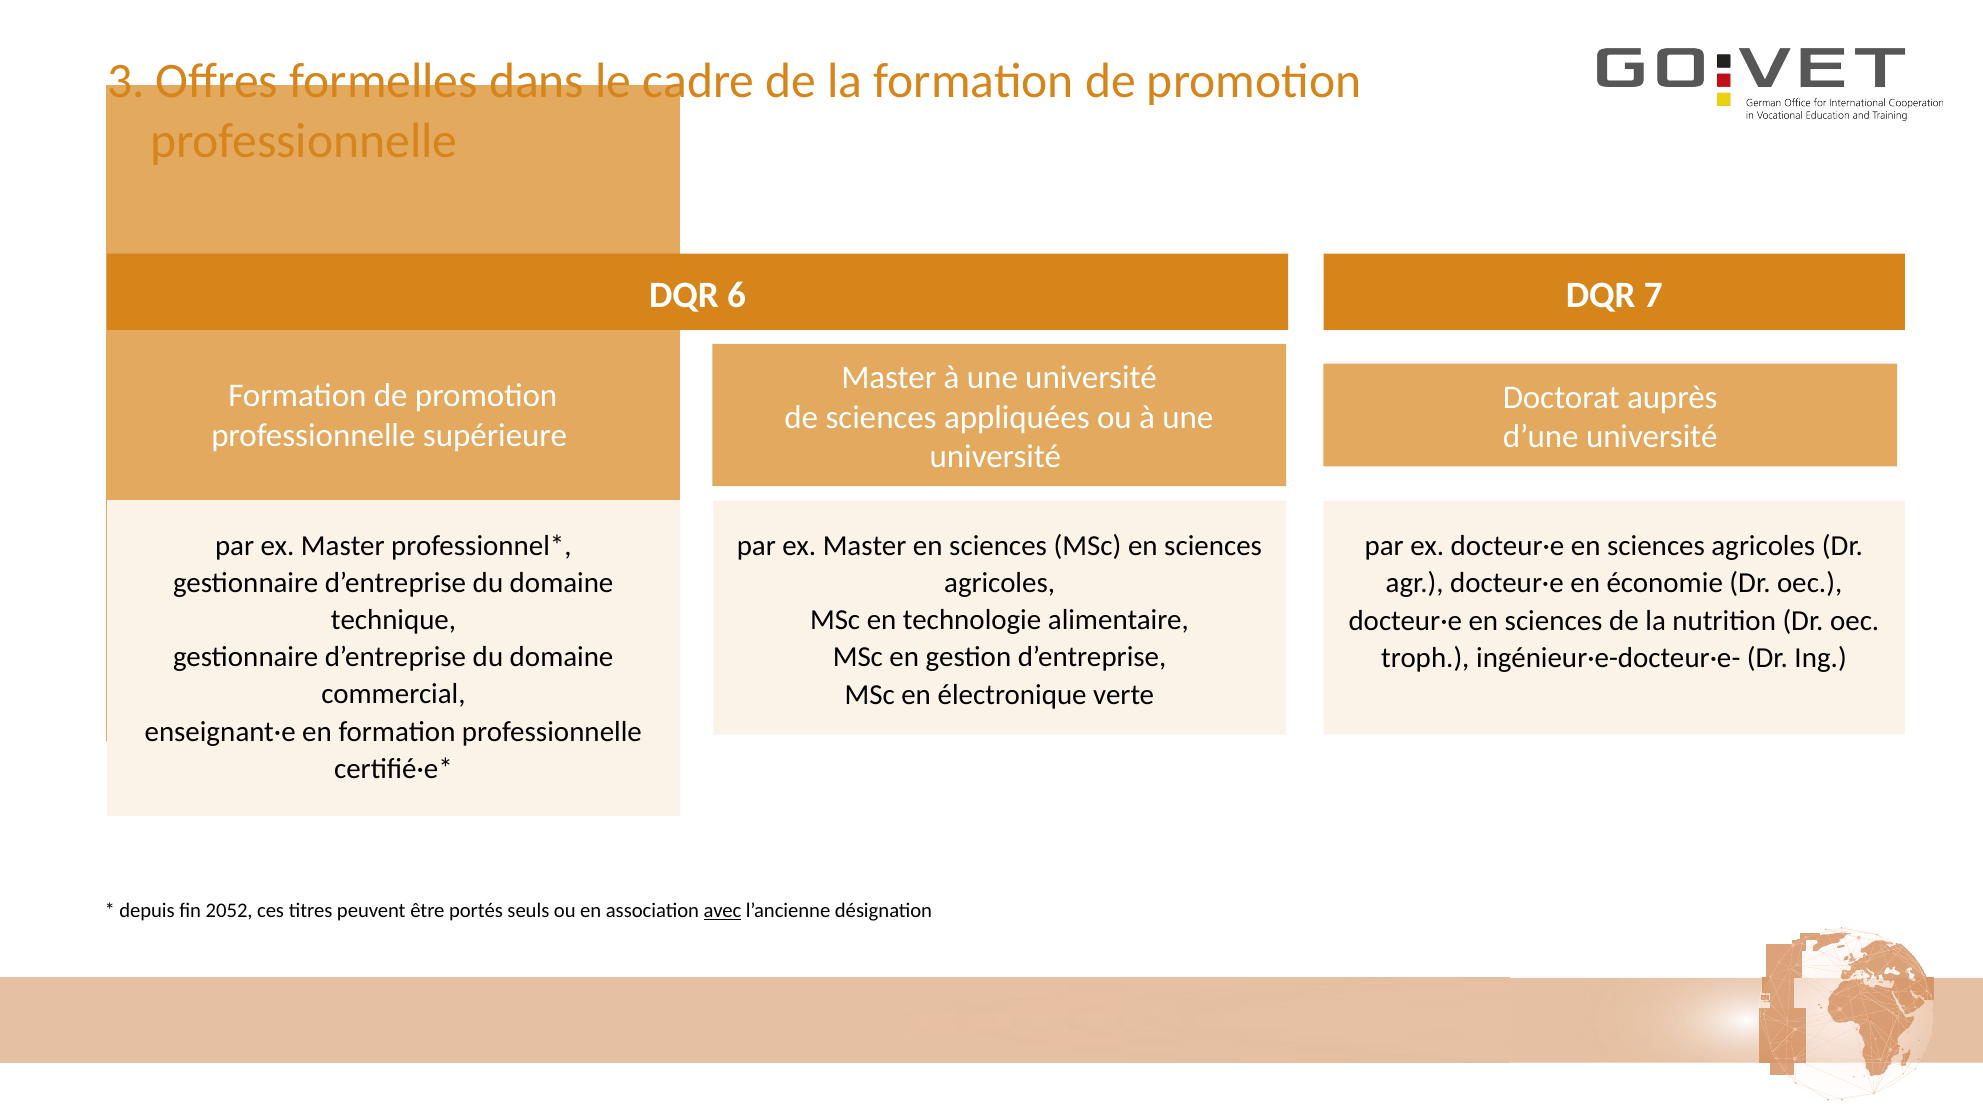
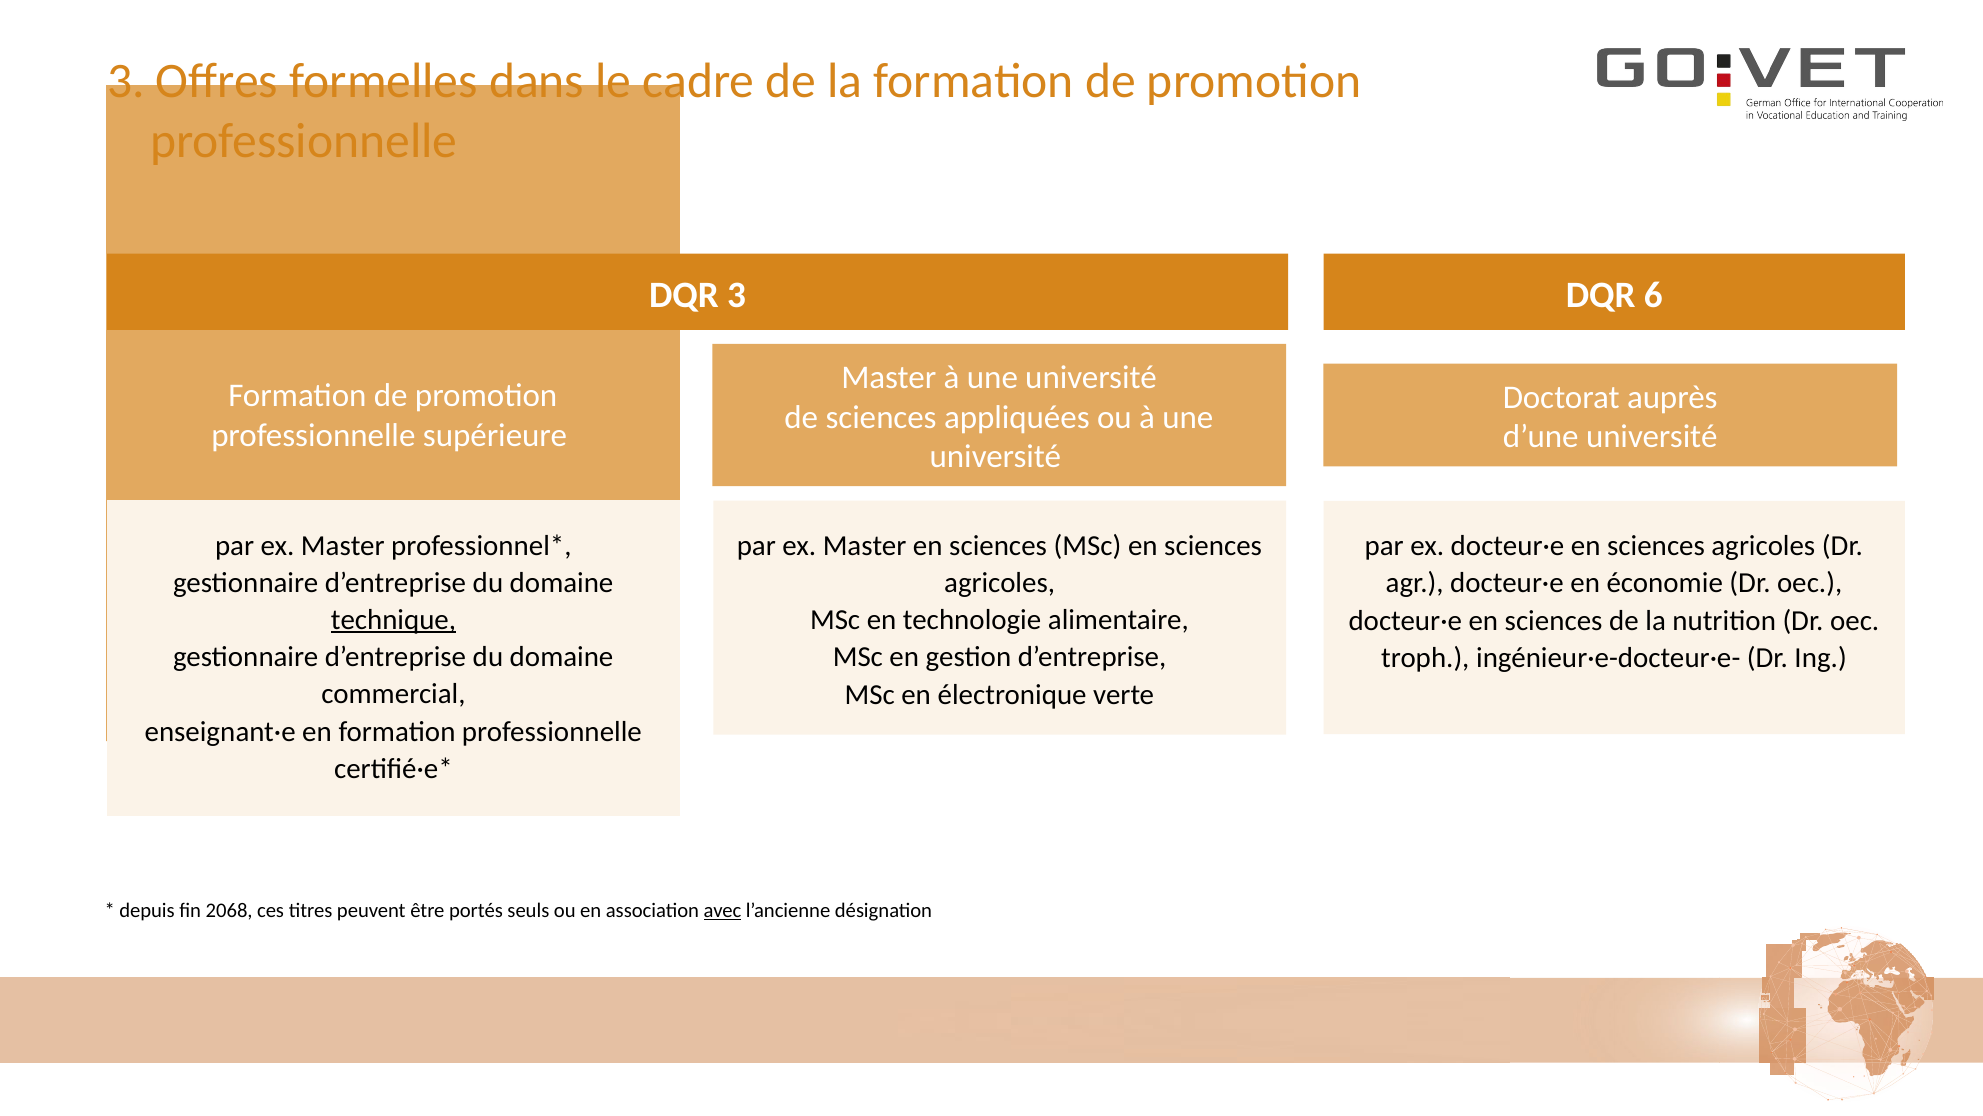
DQR 6: 6 -> 3
7: 7 -> 6
technique underline: none -> present
2052: 2052 -> 2068
